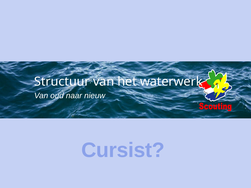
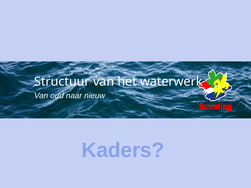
Cursist: Cursist -> Kaders
